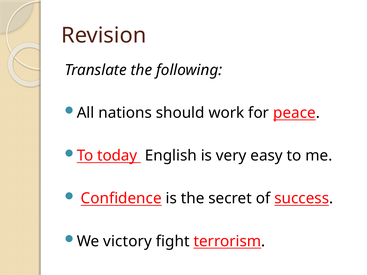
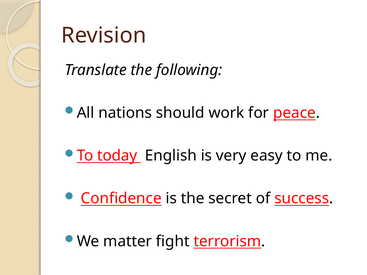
victory: victory -> matter
